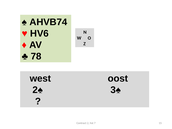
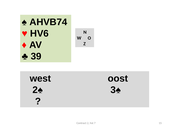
78: 78 -> 39
